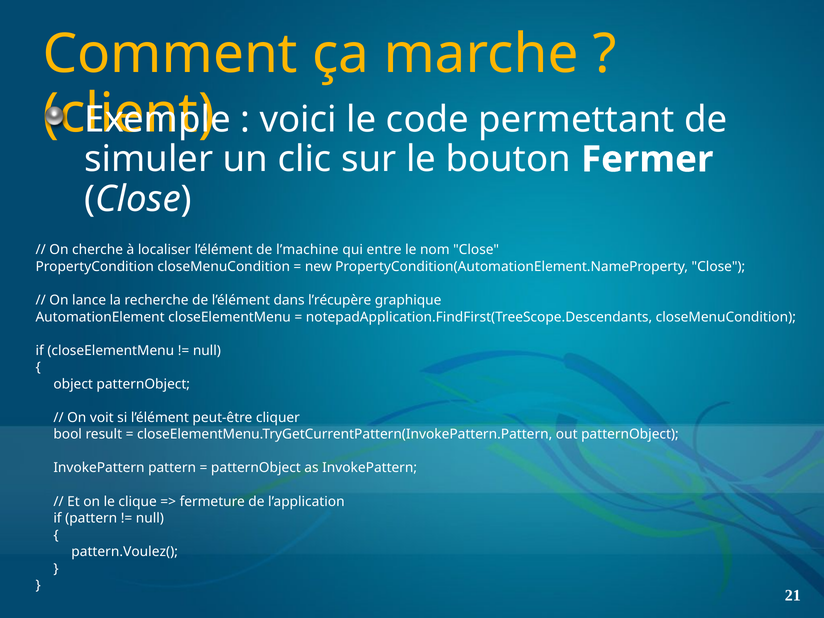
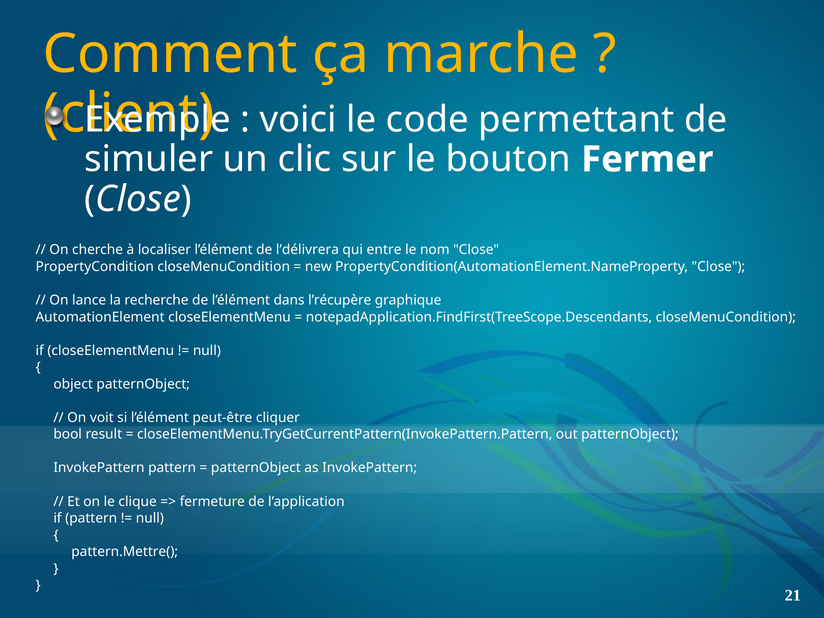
l’machine: l’machine -> l’délivrera
pattern.Voulez(: pattern.Voulez( -> pattern.Mettre(
